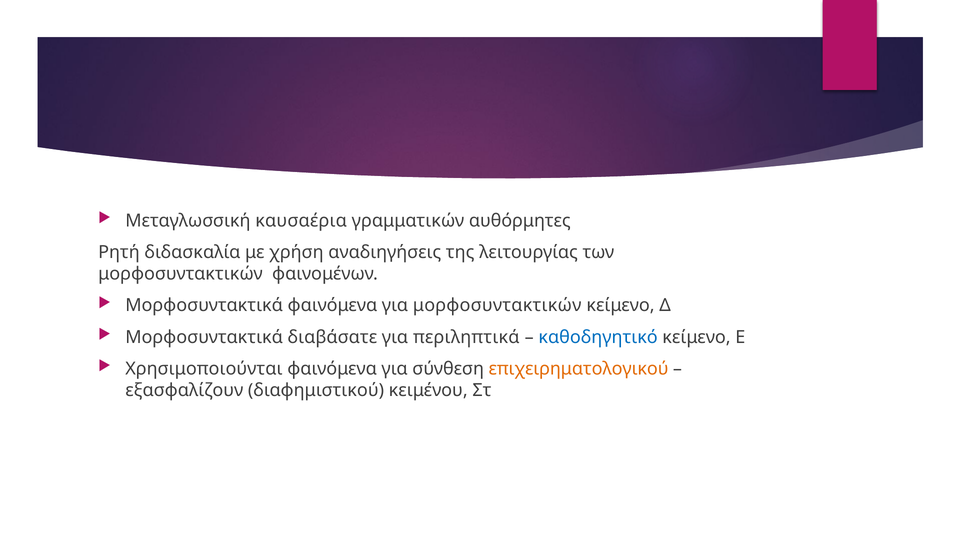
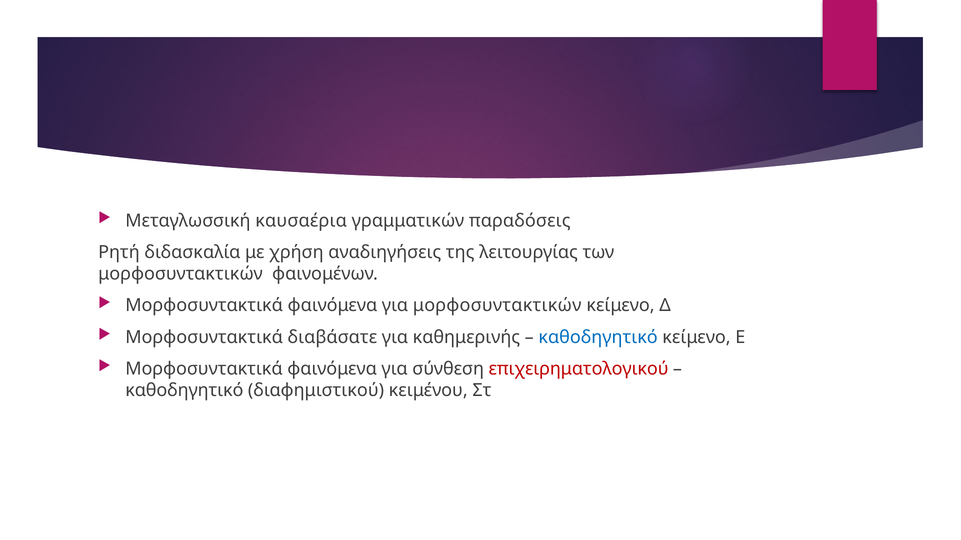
αυθόρμητες: αυθόρμητες -> παραδόσεις
περιληπτικά: περιληπτικά -> καθημερινής
Χρησιμοποιούνται at (204, 369): Χρησιμοποιούνται -> Μορφοσυντακτικά
επιχειρηματολογικού colour: orange -> red
εξασφαλίζουν at (184, 391): εξασφαλίζουν -> καθοδηγητικό
